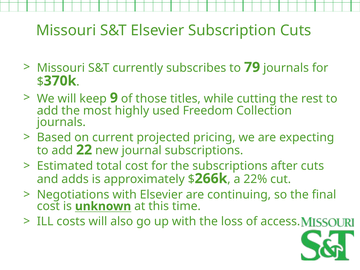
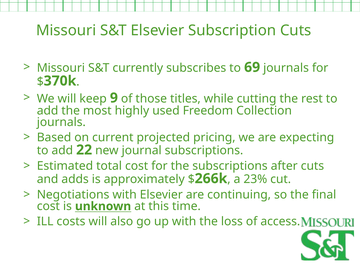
79: 79 -> 69
22%: 22% -> 23%
